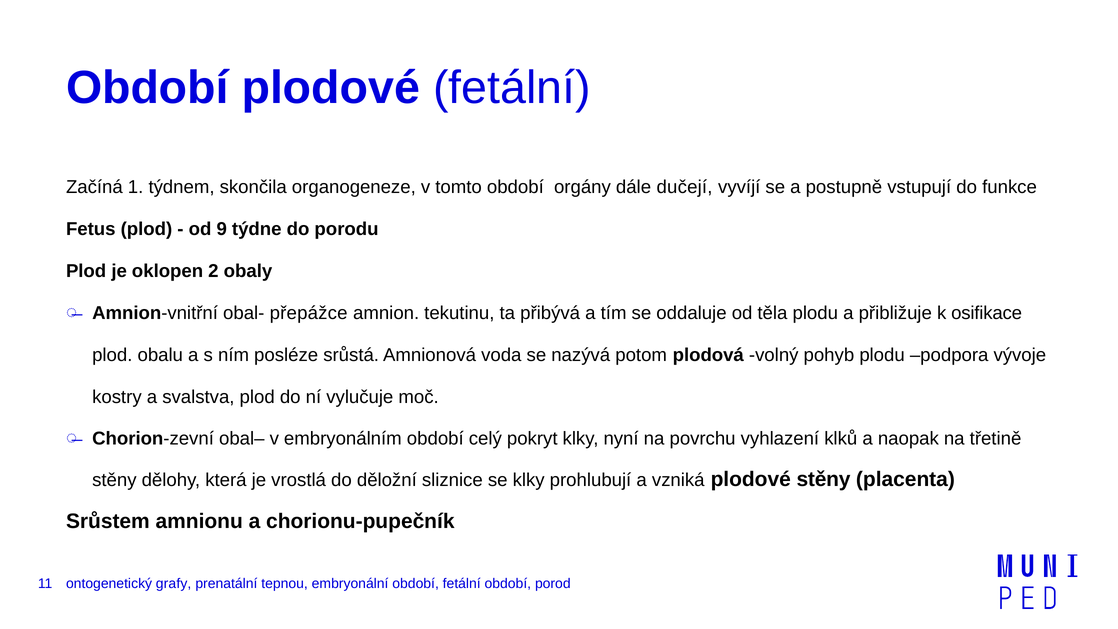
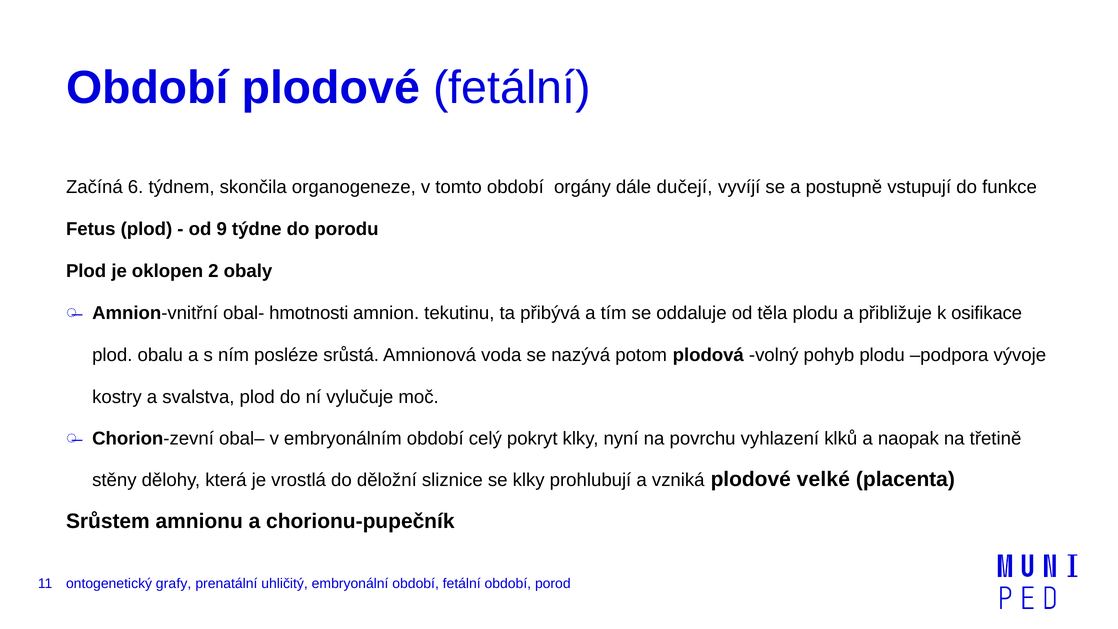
1: 1 -> 6
přepážce: přepážce -> hmotnosti
plodové stěny: stěny -> velké
tepnou: tepnou -> uhličitý
